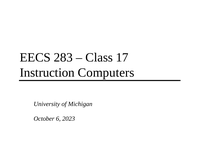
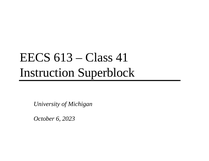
283: 283 -> 613
17: 17 -> 41
Computers: Computers -> Superblock
